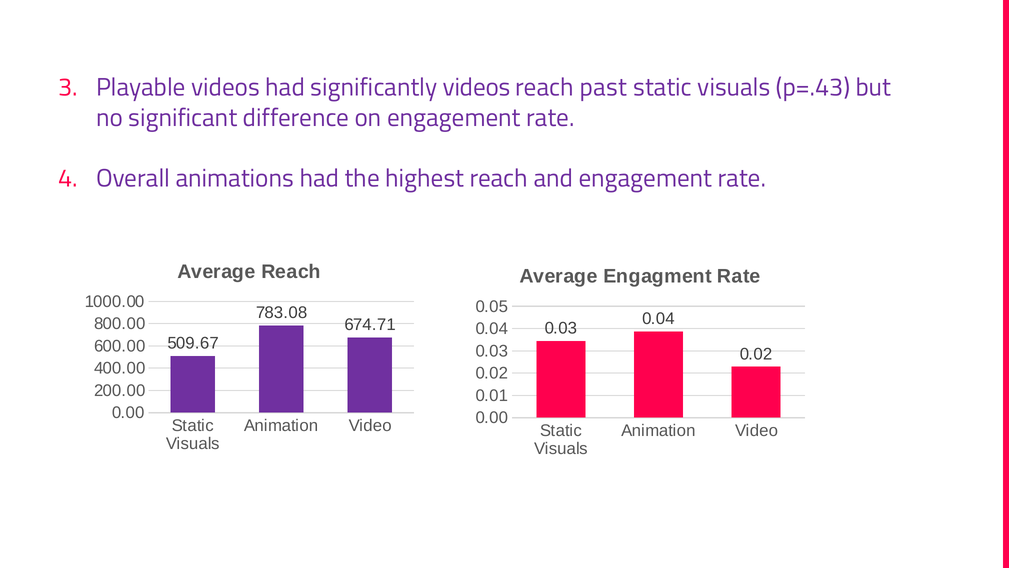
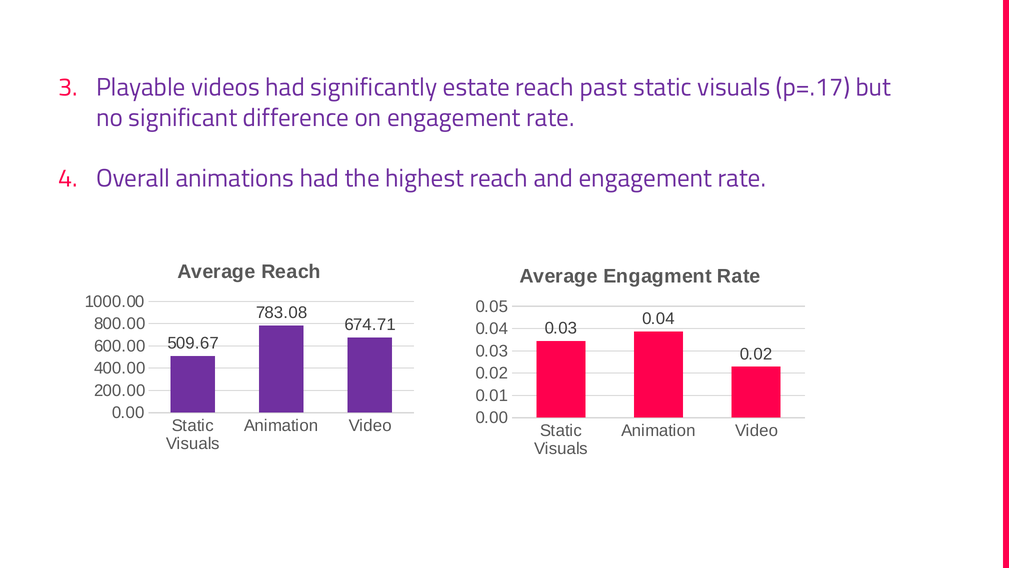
significantly videos: videos -> estate
p=.43: p=.43 -> p=.17
